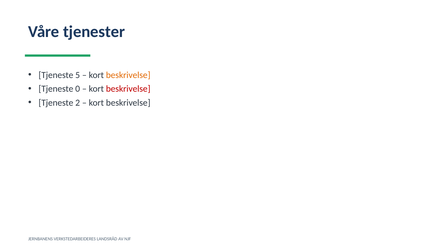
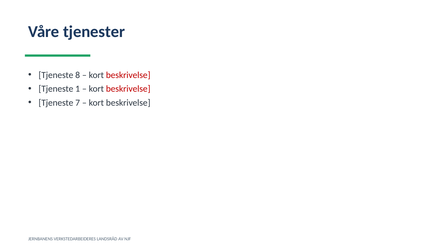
5: 5 -> 8
beskrivelse at (128, 75) colour: orange -> red
0: 0 -> 1
2: 2 -> 7
